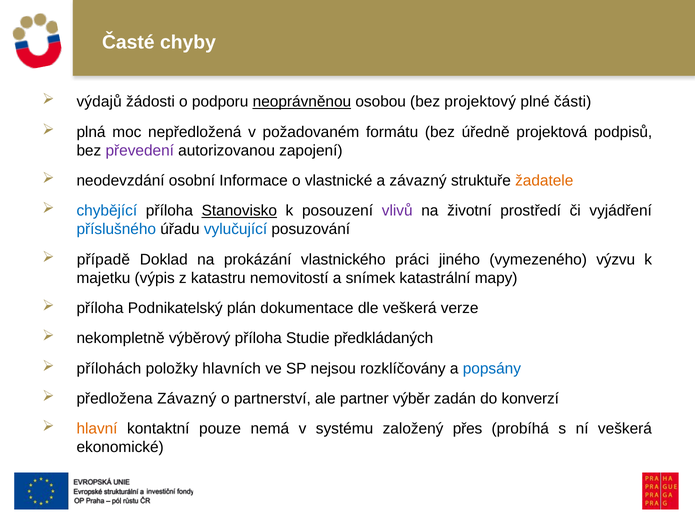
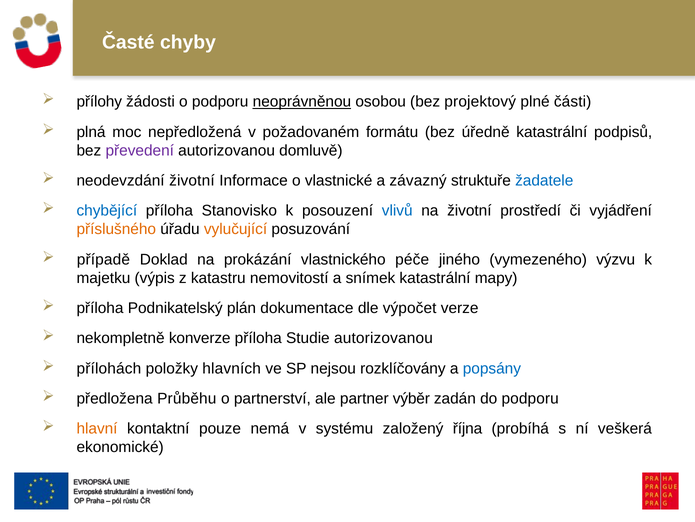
výdajů: výdajů -> přílohy
úředně projektová: projektová -> katastrální
zapojení: zapojení -> domluvě
neodevzdání osobní: osobní -> životní
žadatele colour: orange -> blue
Stanovisko underline: present -> none
vlivů colour: purple -> blue
příslušného colour: blue -> orange
vylučující colour: blue -> orange
práci: práci -> péče
dle veškerá: veškerá -> výpočet
výběrový: výběrový -> konverze
Studie předkládaných: předkládaných -> autorizovanou
předložena Závazný: Závazný -> Průběhu
do konverzí: konverzí -> podporu
přes: přes -> října
